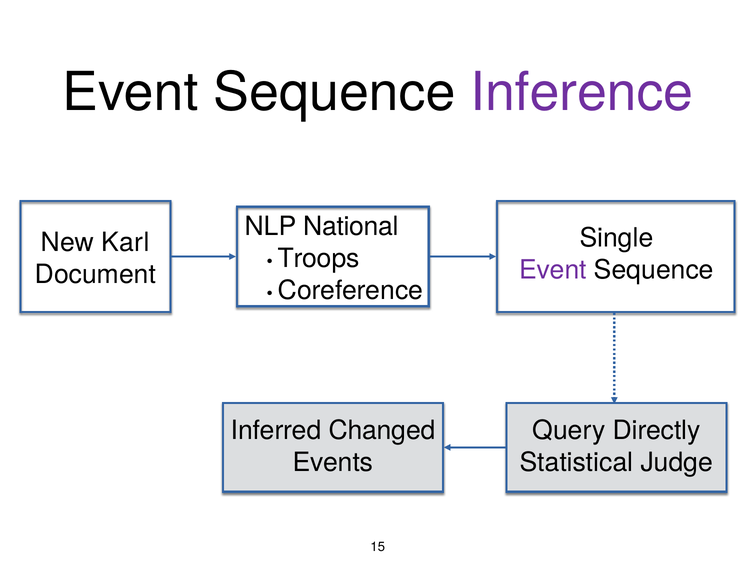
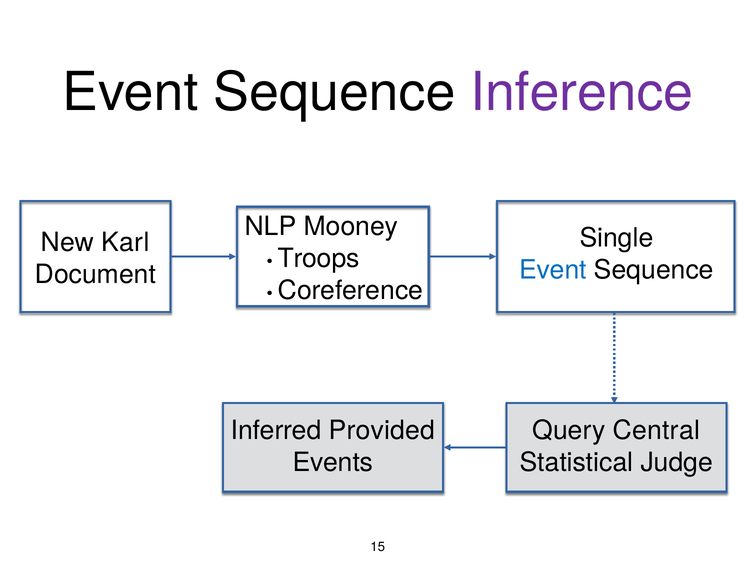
National: National -> Mooney
Event at (553, 270) colour: purple -> blue
Changed: Changed -> Provided
Directly: Directly -> Central
